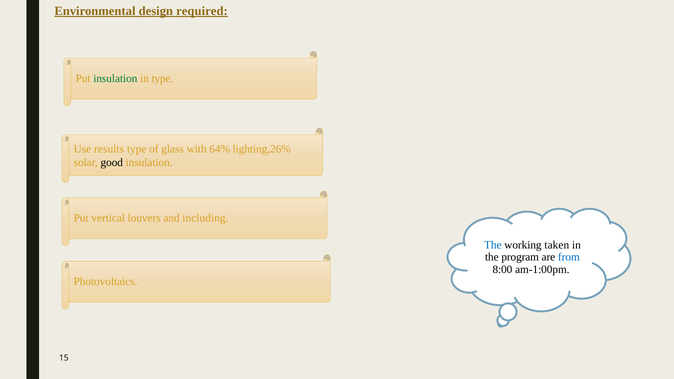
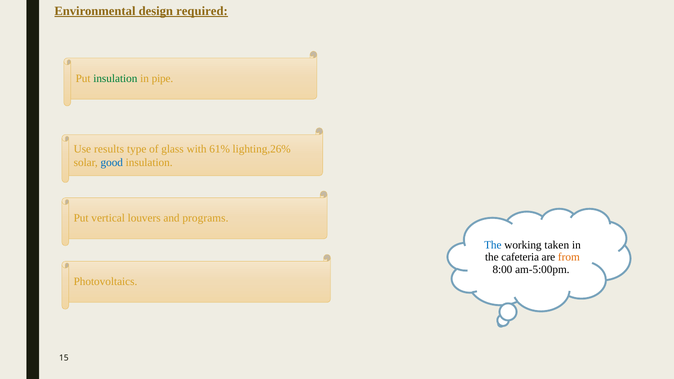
in type: type -> pipe
64%: 64% -> 61%
good colour: black -> blue
including: including -> programs
program: program -> cafeteria
from colour: blue -> orange
am-1:00pm: am-1:00pm -> am-5:00pm
